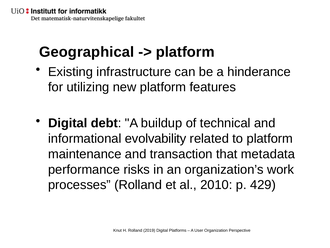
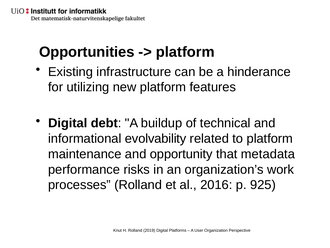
Geographical: Geographical -> Opportunities
transaction: transaction -> opportunity
2010: 2010 -> 2016
429: 429 -> 925
